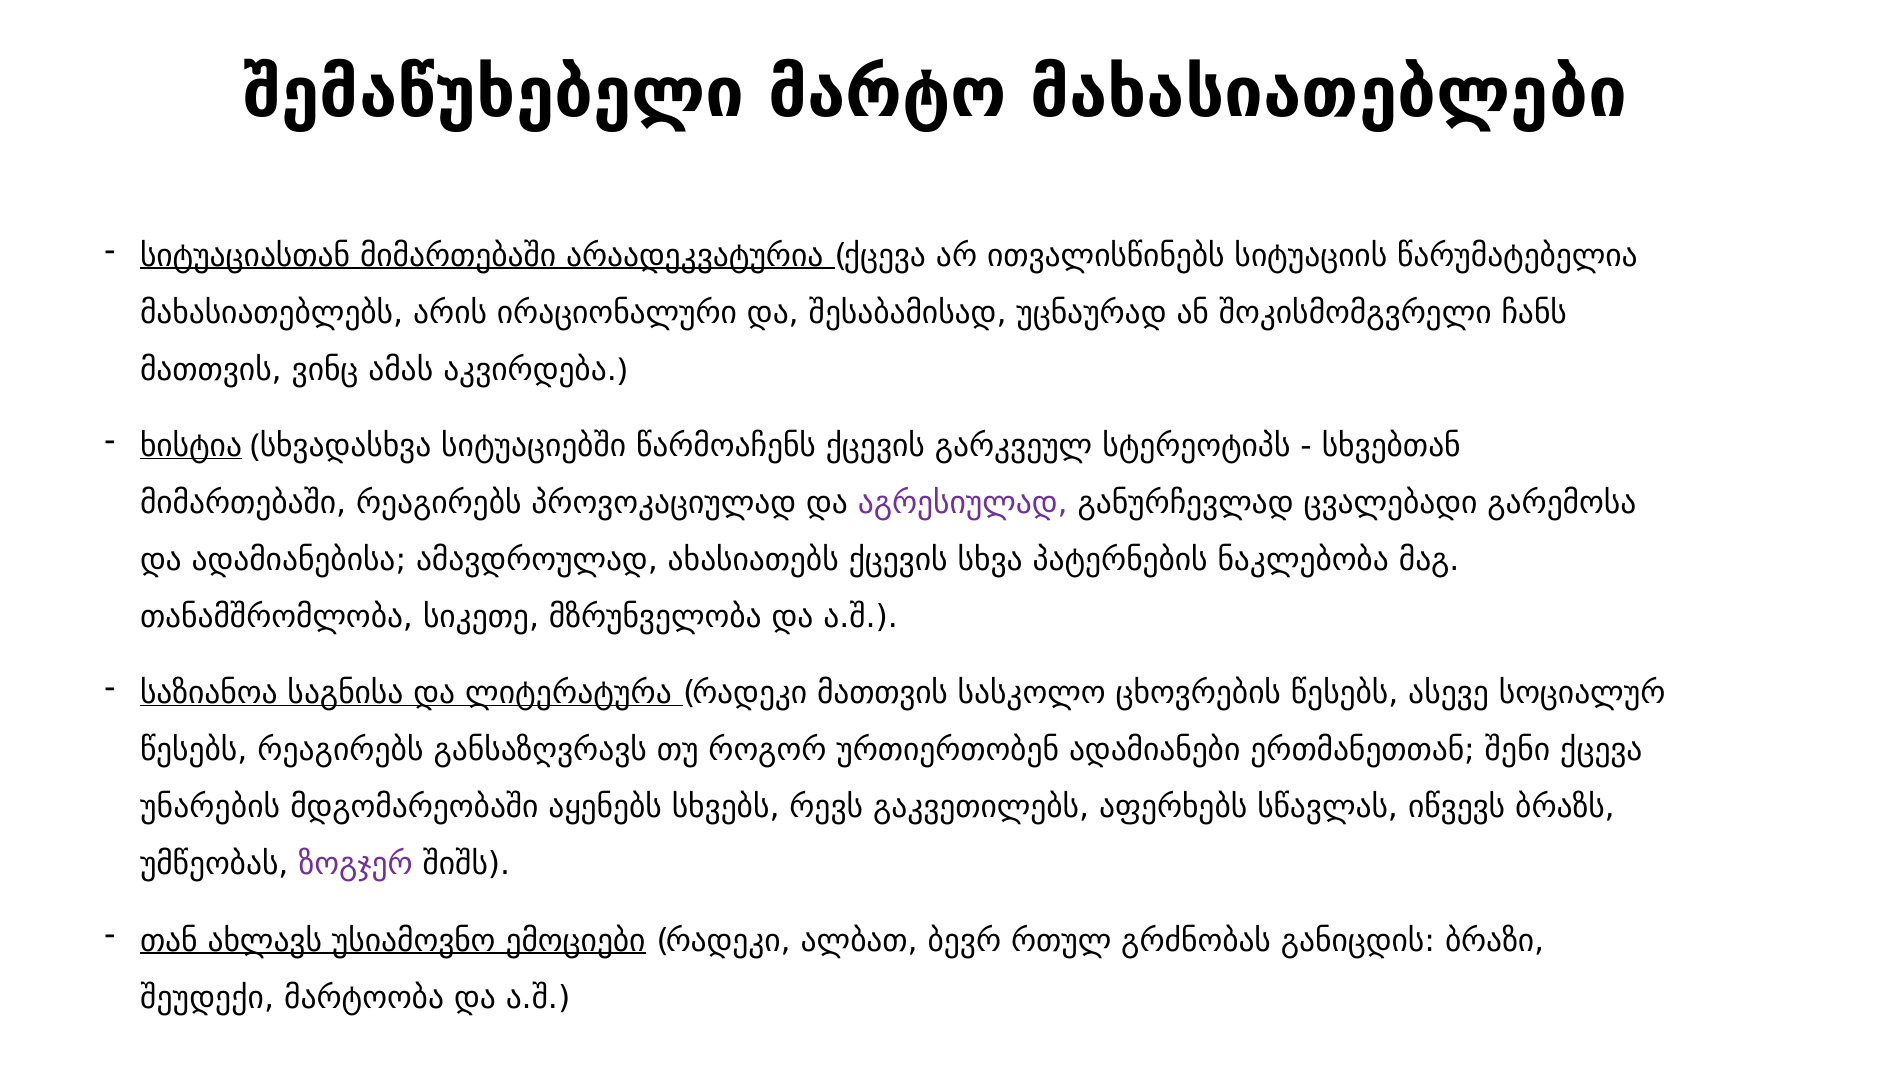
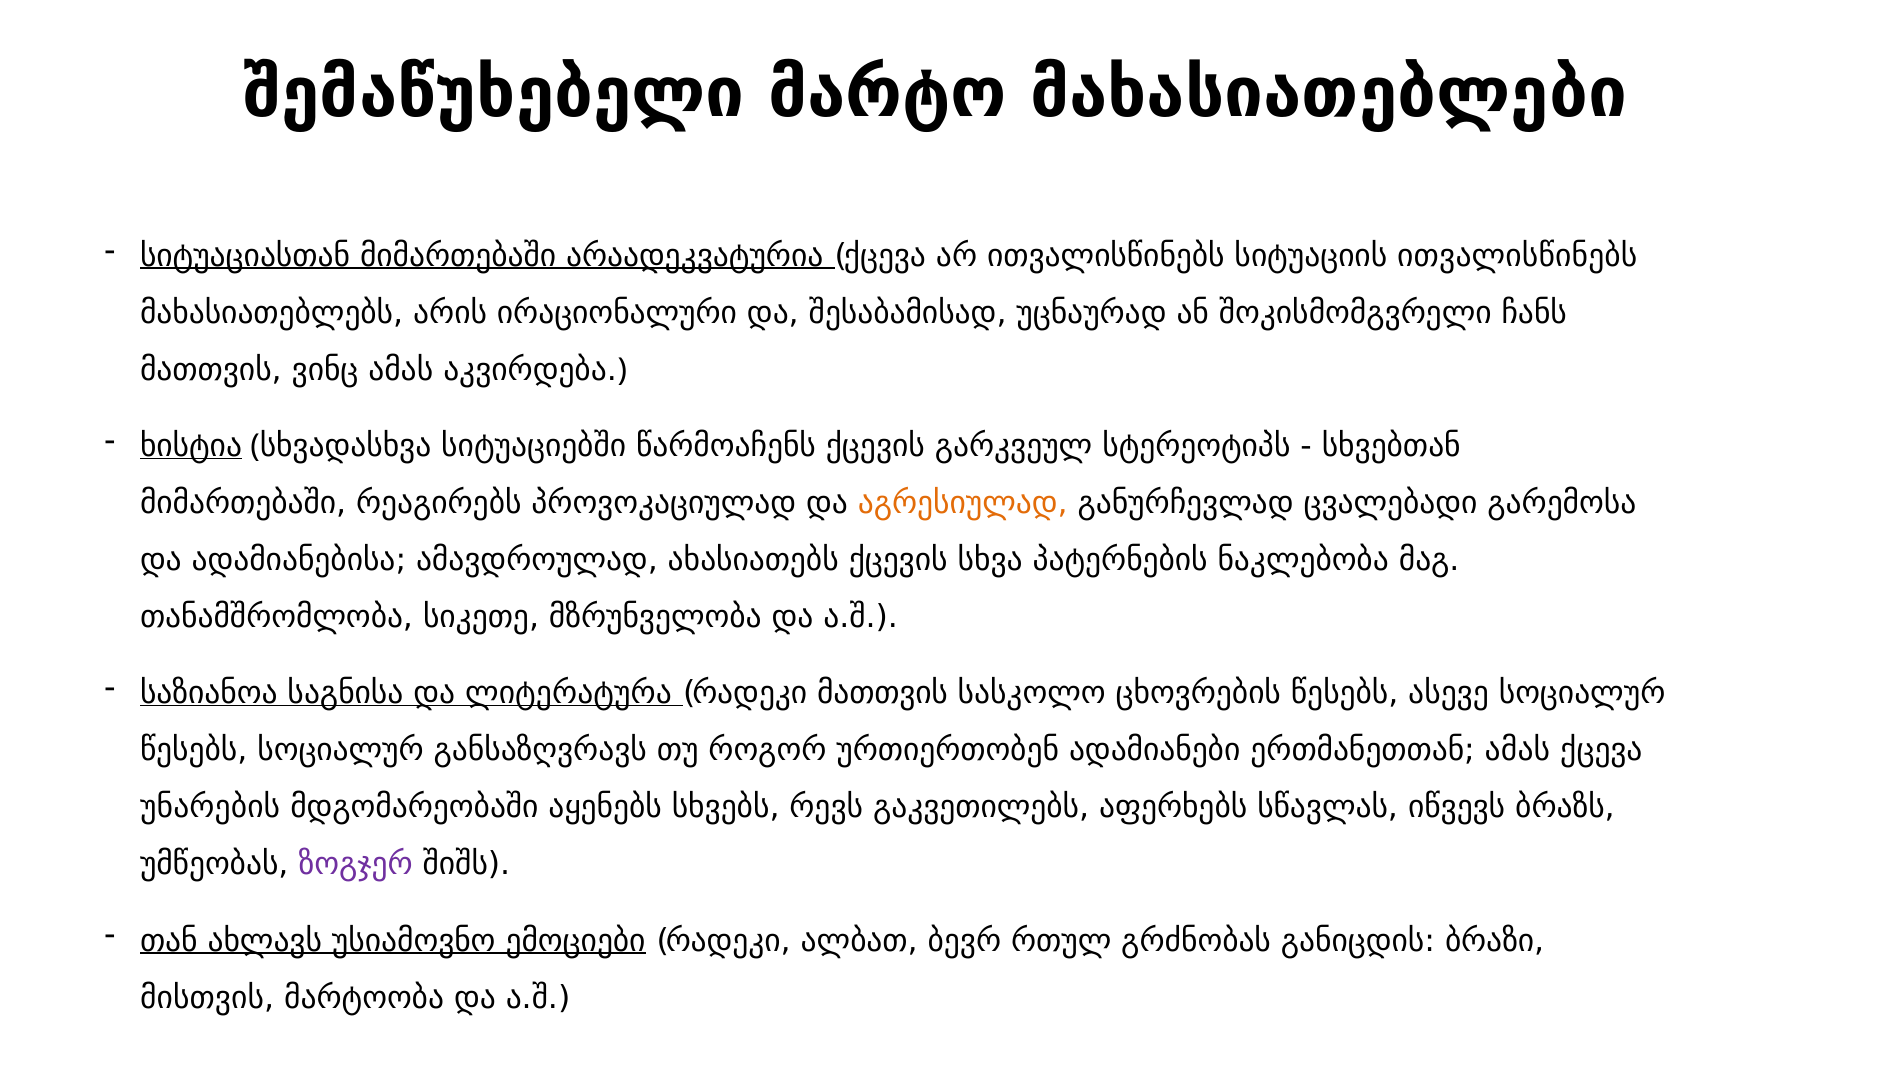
სიტუაციის წარუმატებელია: წარუმატებელია -> ითვალისწინებს
აგრესიულად colour: purple -> orange
წესებს რეაგირებს: რეაგირებს -> სოციალურ
ერთმანეთთან შენი: შენი -> ამას
შეუდექი: შეუდექი -> მისთვის
